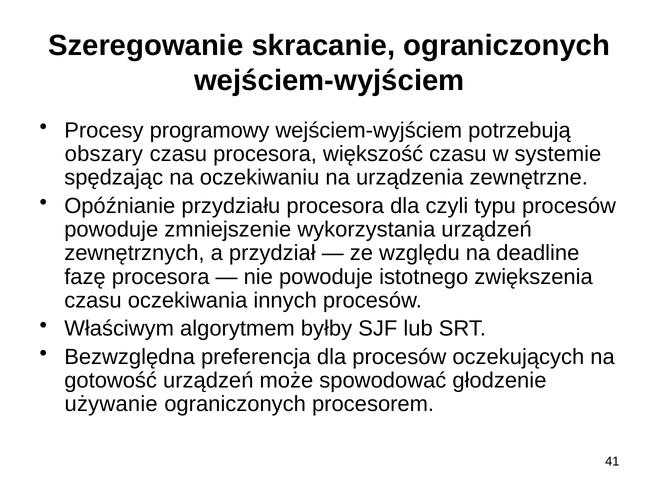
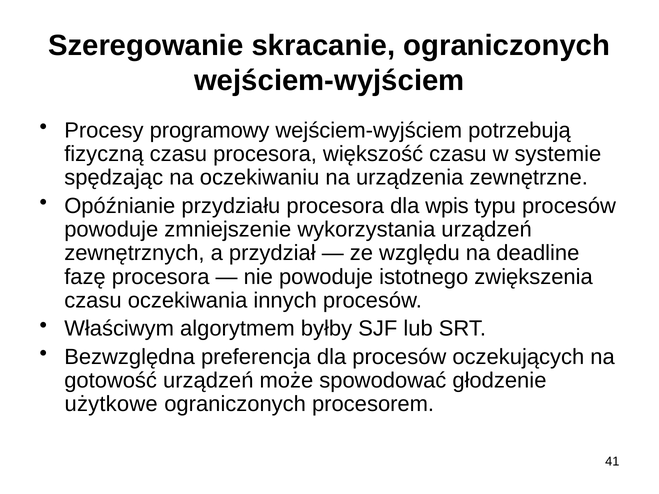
obszary: obszary -> fizyczną
czyli: czyli -> wpis
używanie: używanie -> użytkowe
